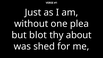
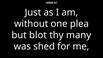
about: about -> many
